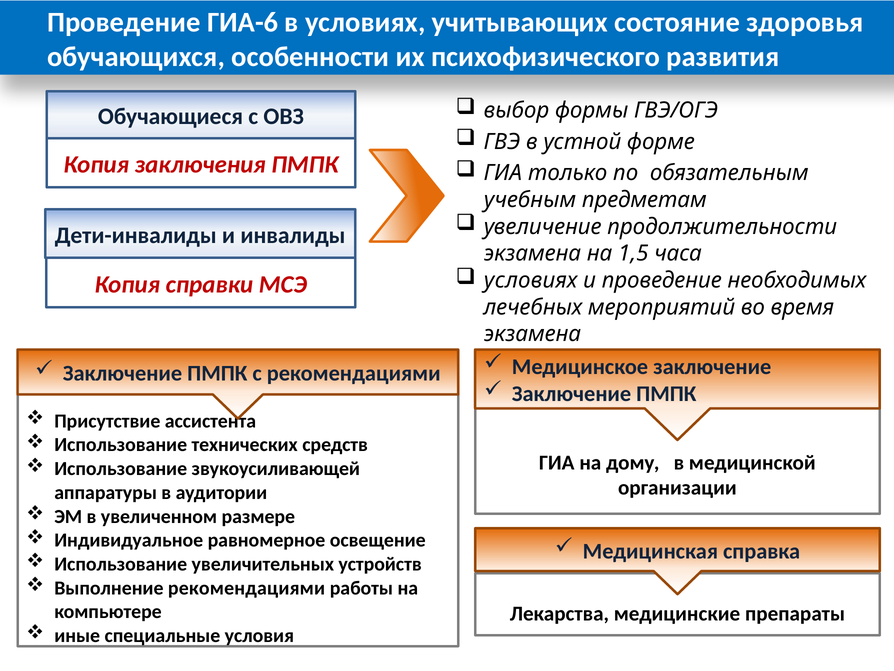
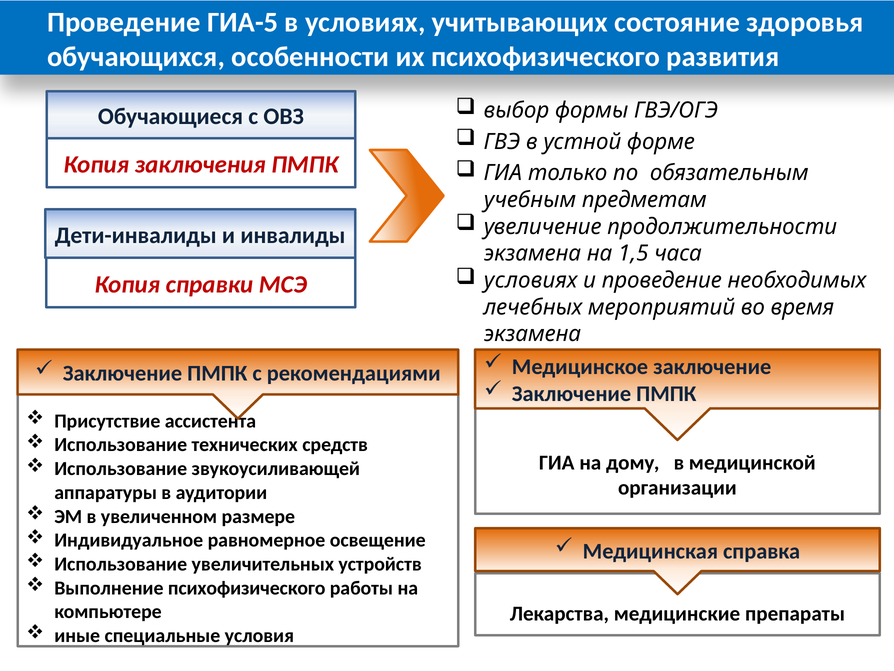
ГИА-6: ГИА-6 -> ГИА-5
Выполнение рекомендациями: рекомендациями -> психофизического
